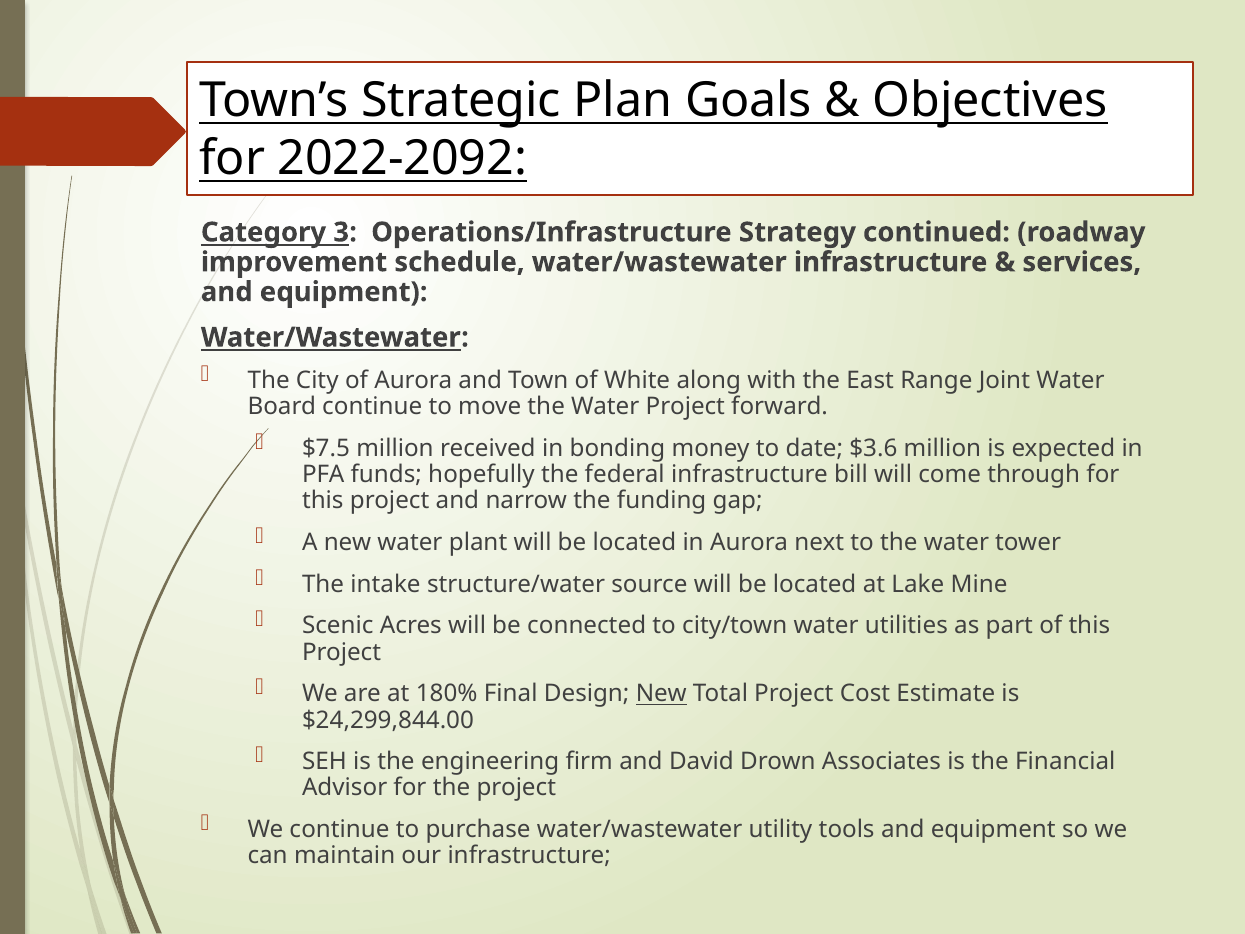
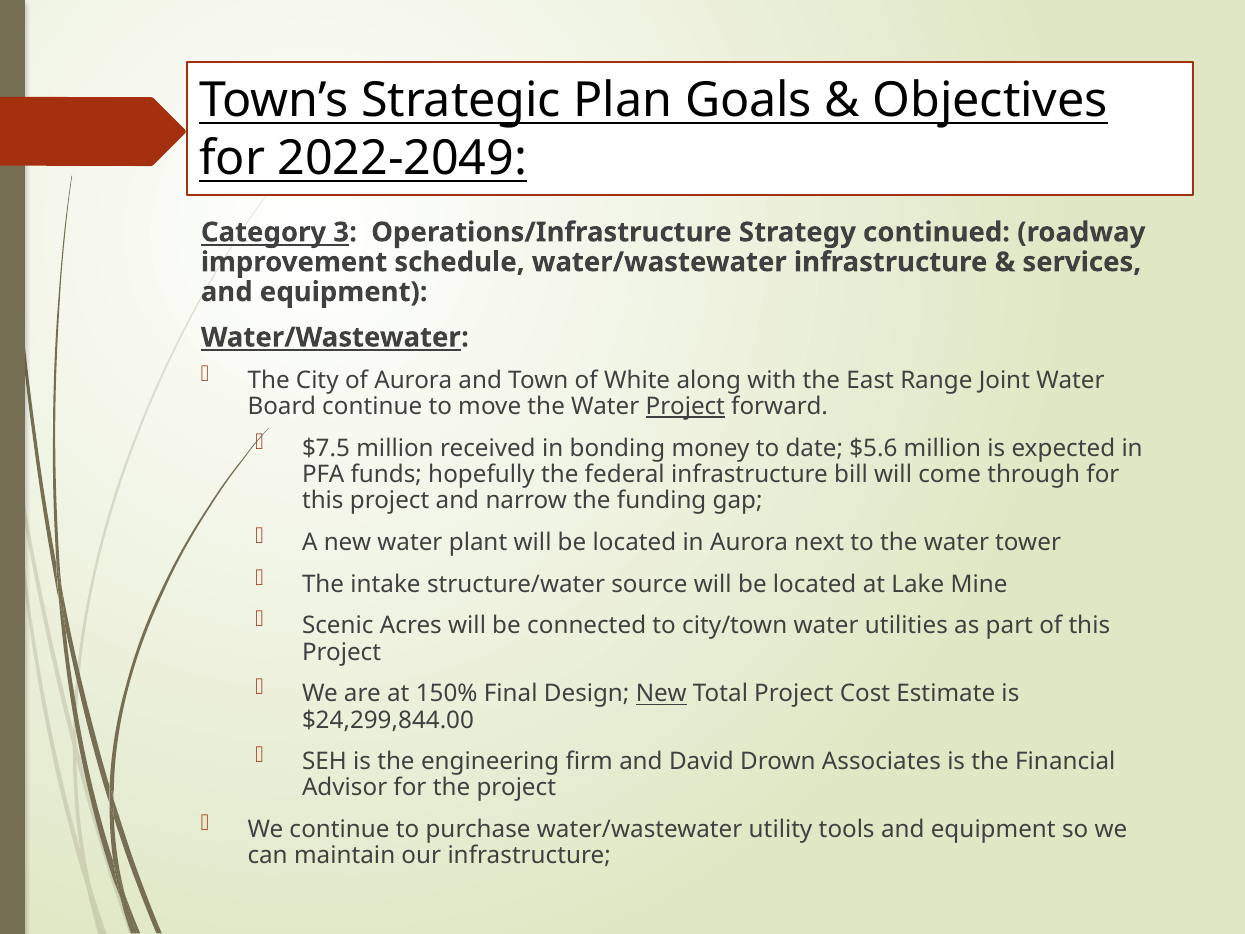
2022-2092: 2022-2092 -> 2022-2049
Project at (685, 407) underline: none -> present
$3.6: $3.6 -> $5.6
180%: 180% -> 150%
